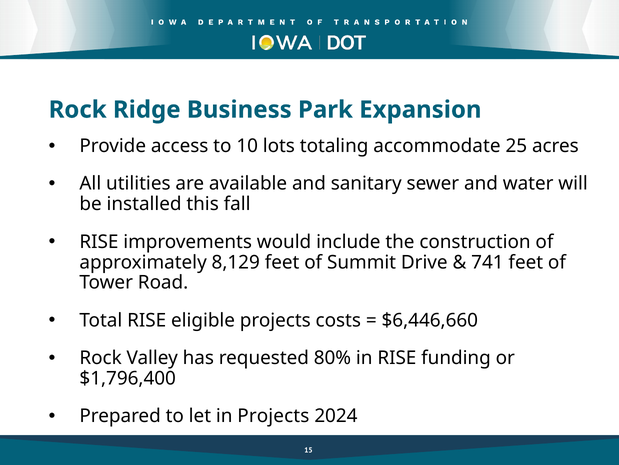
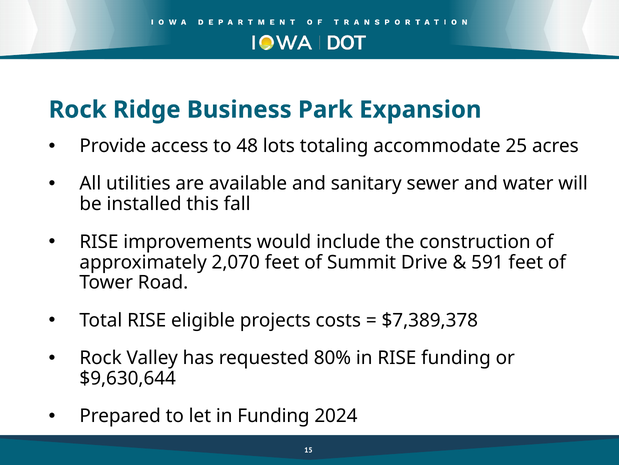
10: 10 -> 48
8,129: 8,129 -> 2,070
741: 741 -> 591
$6,446,660: $6,446,660 -> $7,389,378
$1,796,400: $1,796,400 -> $9,630,644
in Projects: Projects -> Funding
